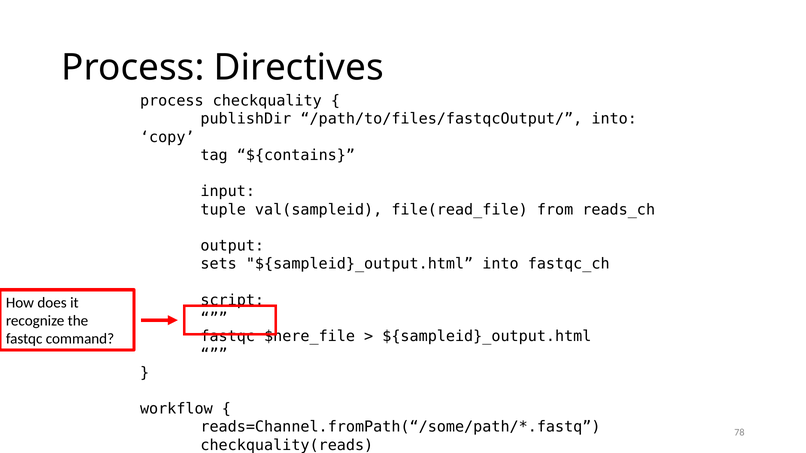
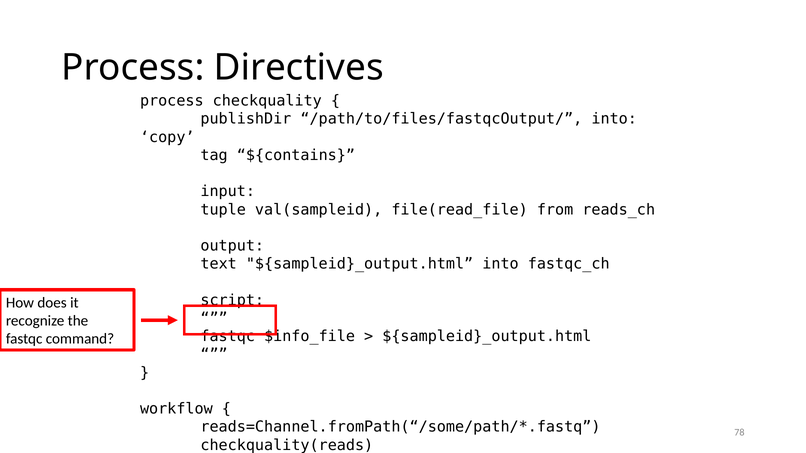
sets: sets -> text
$here_file: $here_file -> $info_file
